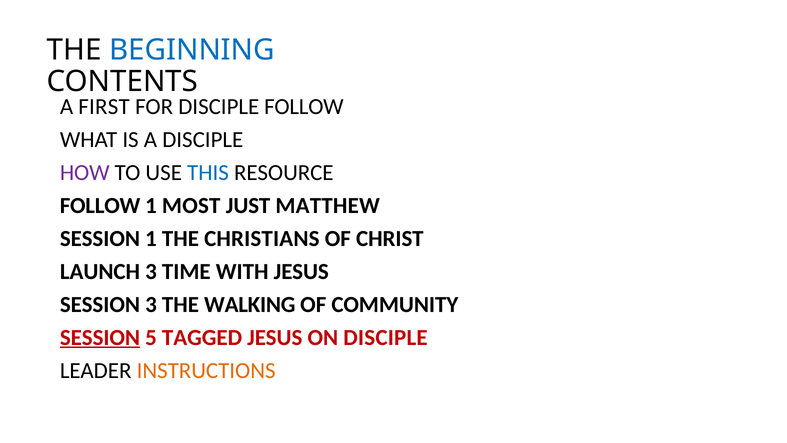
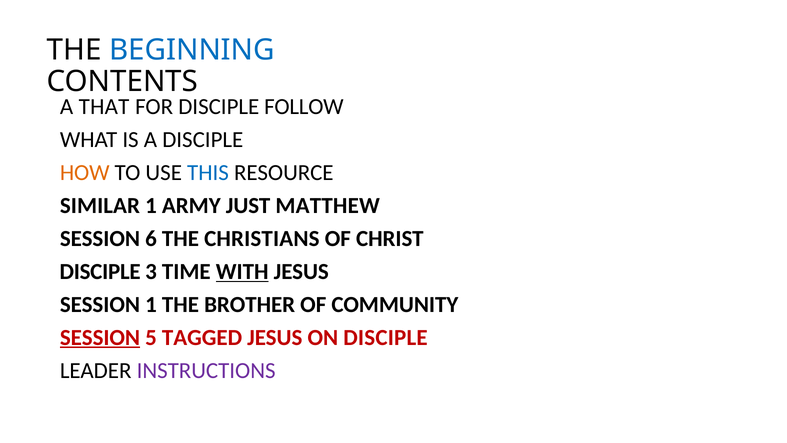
FIRST: FIRST -> THAT
HOW colour: purple -> orange
FOLLOW at (100, 205): FOLLOW -> SIMILAR
MOST: MOST -> ARMY
SESSION 1: 1 -> 6
LAUNCH at (100, 271): LAUNCH -> DISCIPLE
WITH underline: none -> present
SESSION 3: 3 -> 1
WALKING: WALKING -> BROTHER
INSTRUCTIONS colour: orange -> purple
